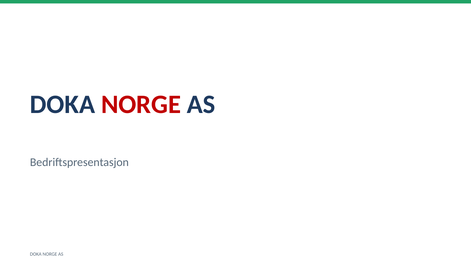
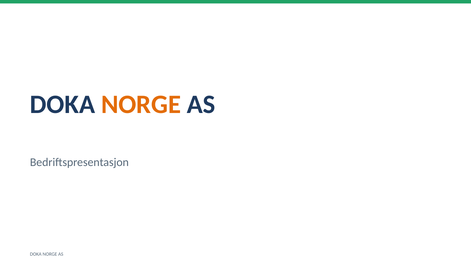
NORGE at (141, 104) colour: red -> orange
